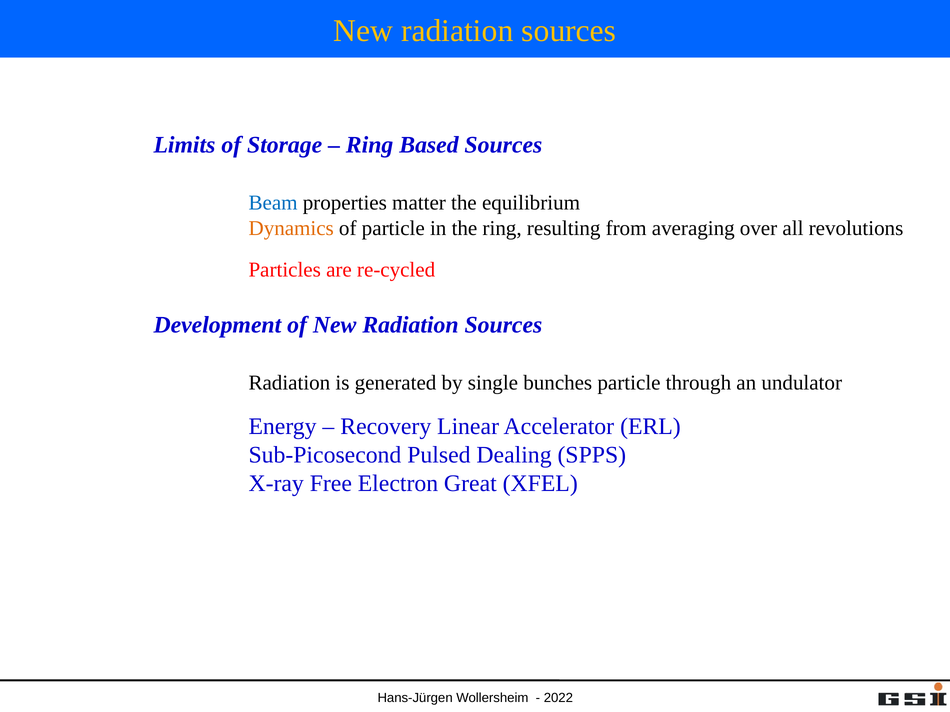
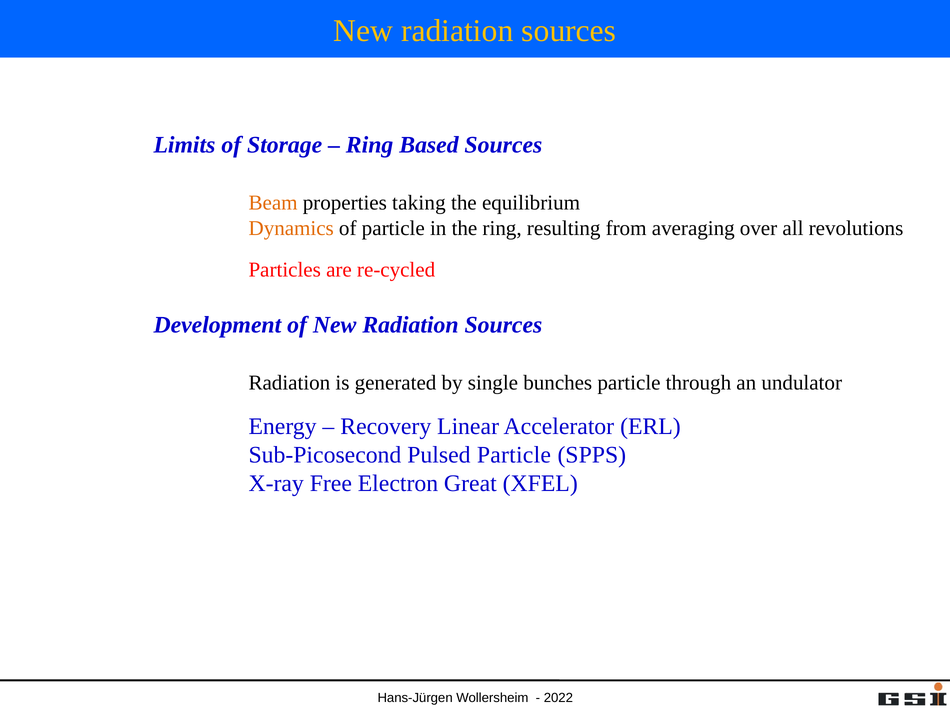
Beam colour: blue -> orange
matter: matter -> taking
Pulsed Dealing: Dealing -> Particle
